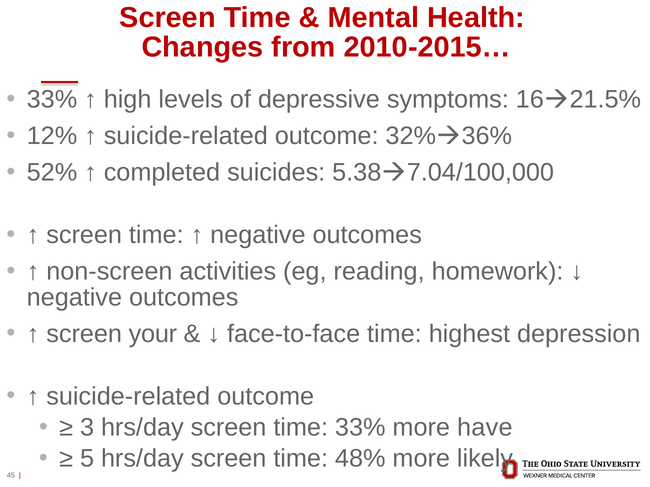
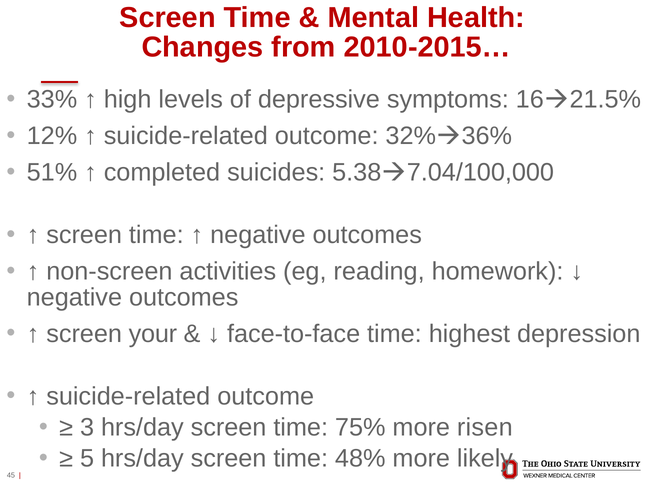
52%: 52% -> 51%
time 33%: 33% -> 75%
have: have -> risen
